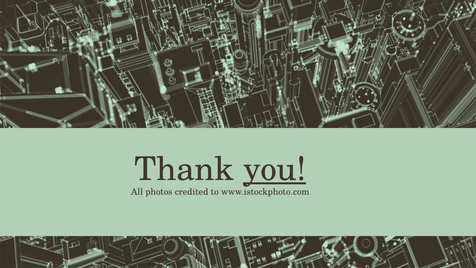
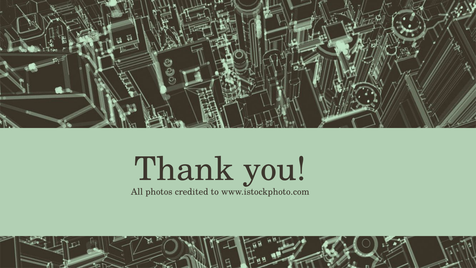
you underline: present -> none
